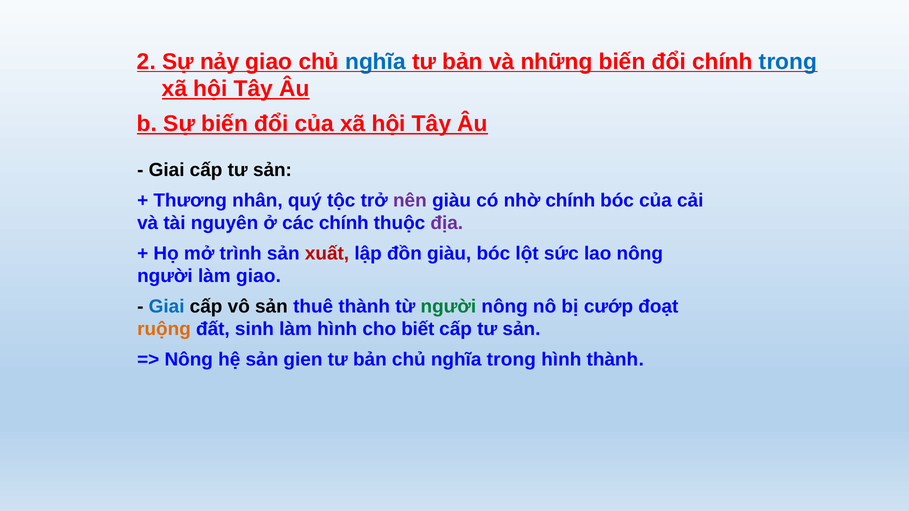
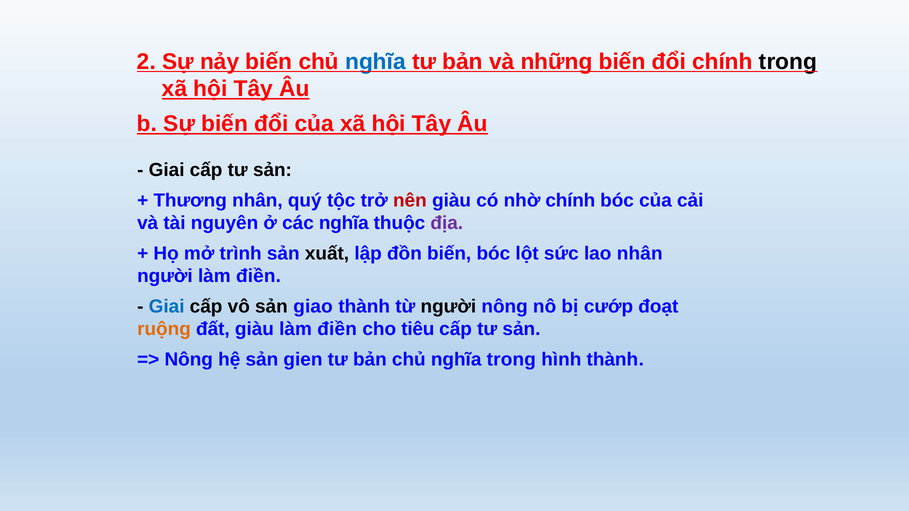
nảy giao: giao -> biến
trong at (788, 62) colour: blue -> black
nên colour: purple -> red
các chính: chính -> nghĩa
xuất colour: red -> black
đồn giàu: giàu -> biến
lao nông: nông -> nhân
người làm giao: giao -> điền
thuê: thuê -> giao
người at (448, 307) colour: green -> black
đất sinh: sinh -> giàu
hình at (337, 329): hình -> điền
biết: biết -> tiêu
